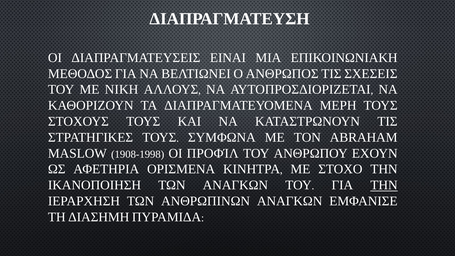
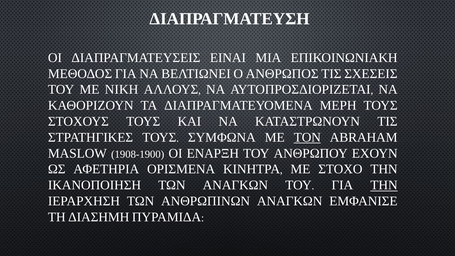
ΤΟΝ underline: none -> present
1908-1998: 1908-1998 -> 1908-1900
ΠΡΟΦΊΛ: ΠΡΟΦΊΛ -> ΕΝΑΡΞΗ
